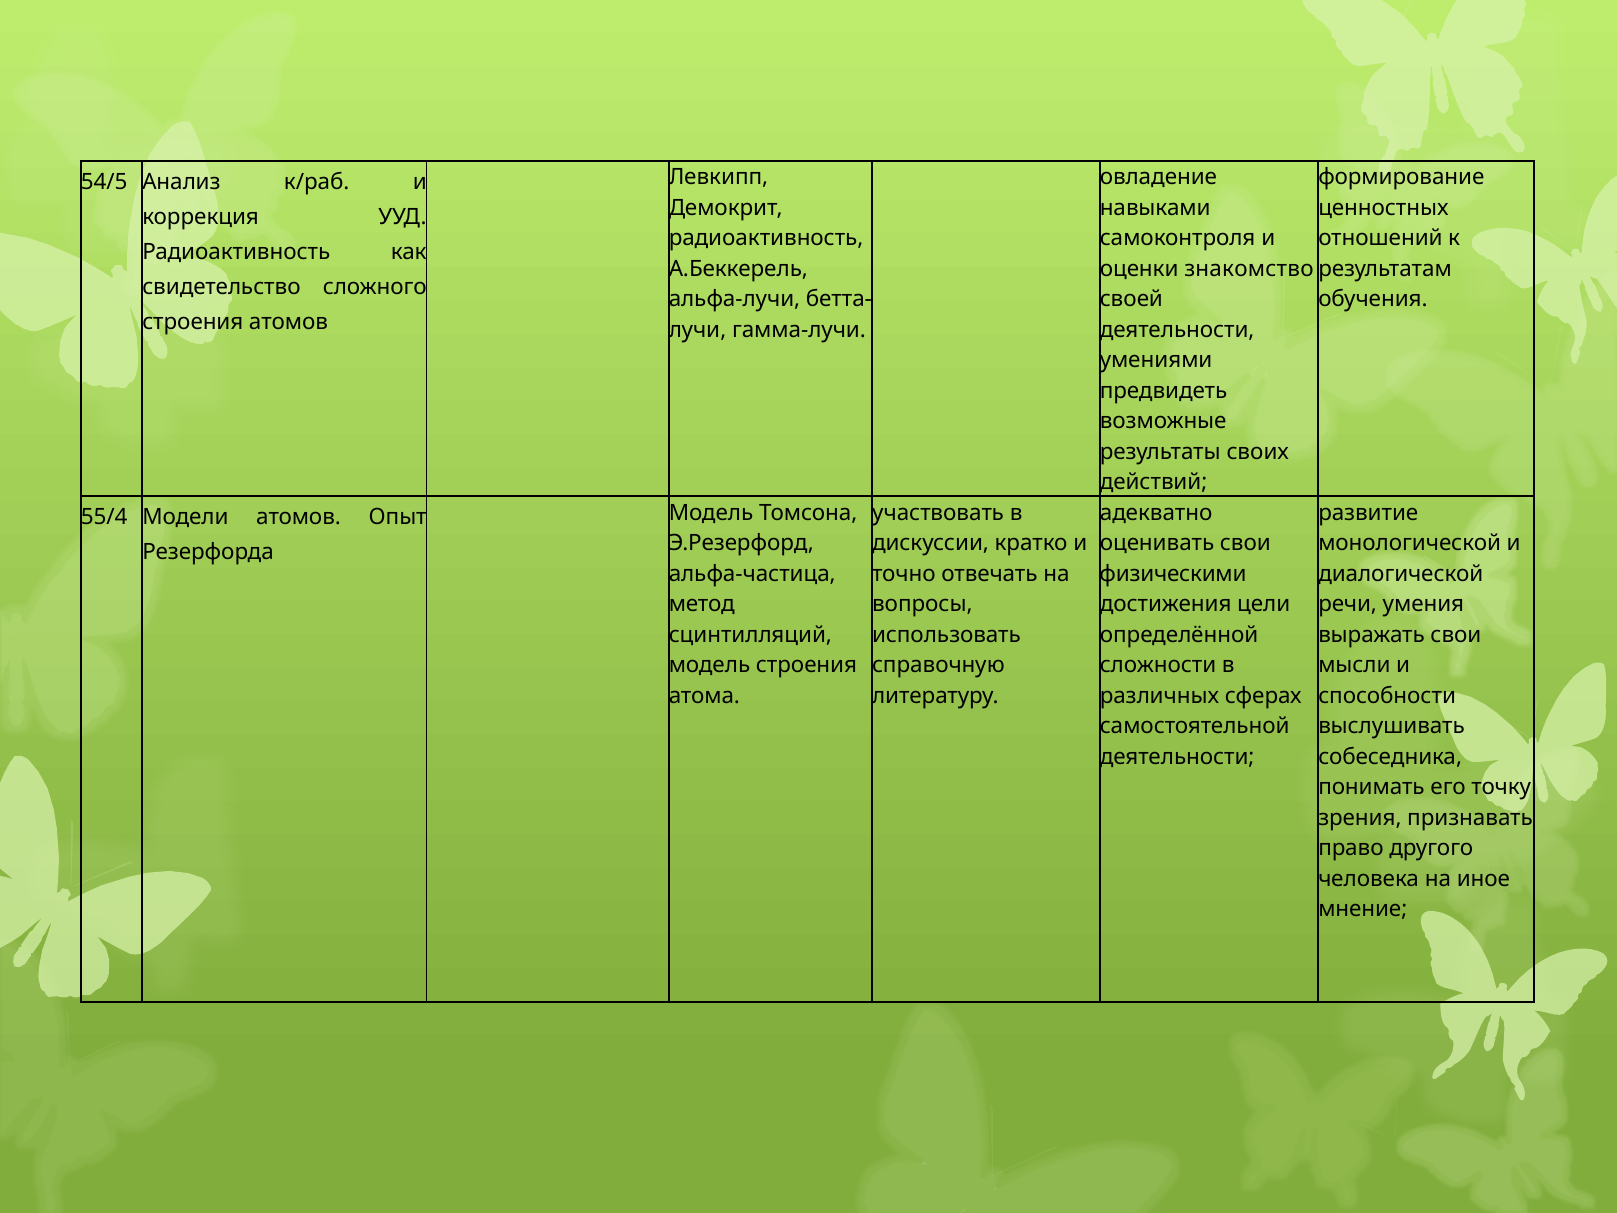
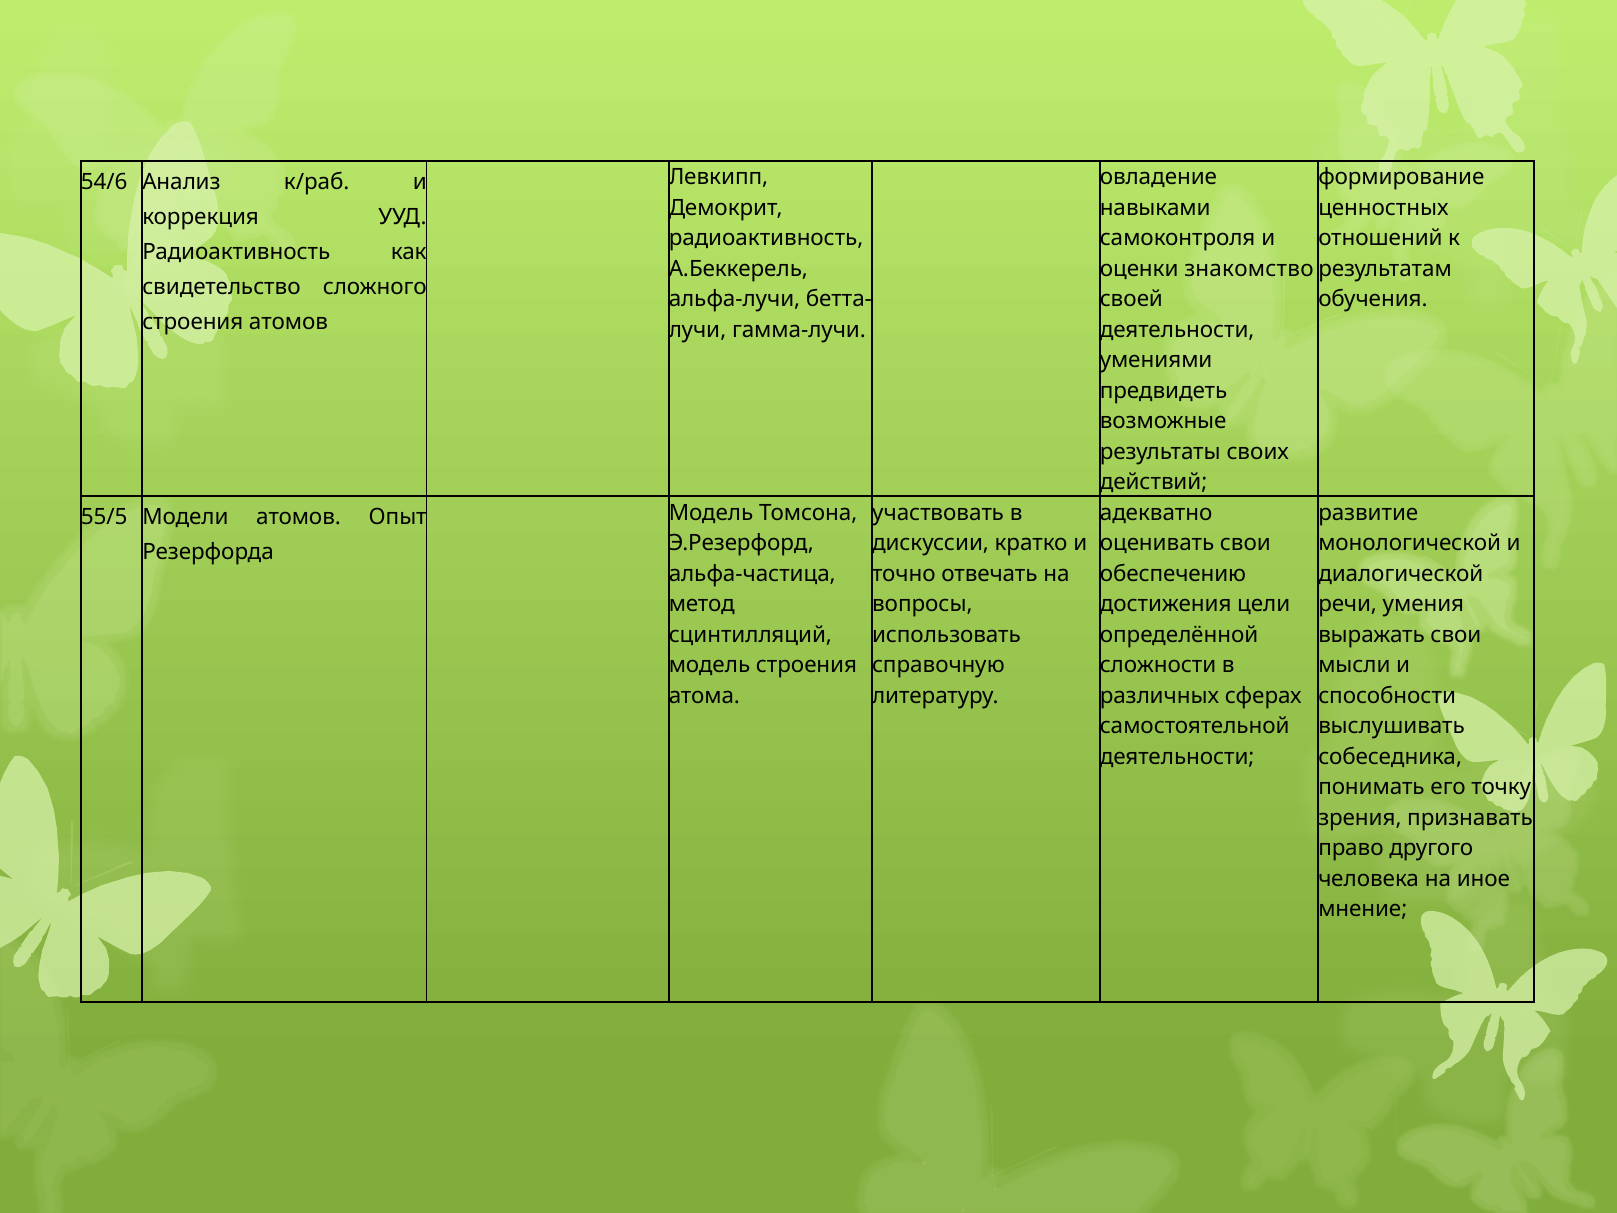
54/5: 54/5 -> 54/6
55/4: 55/4 -> 55/5
физическими: физическими -> обеспечению
